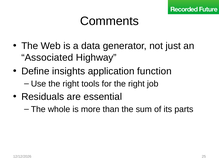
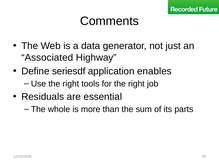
insights: insights -> seriesdf
function: function -> enables
